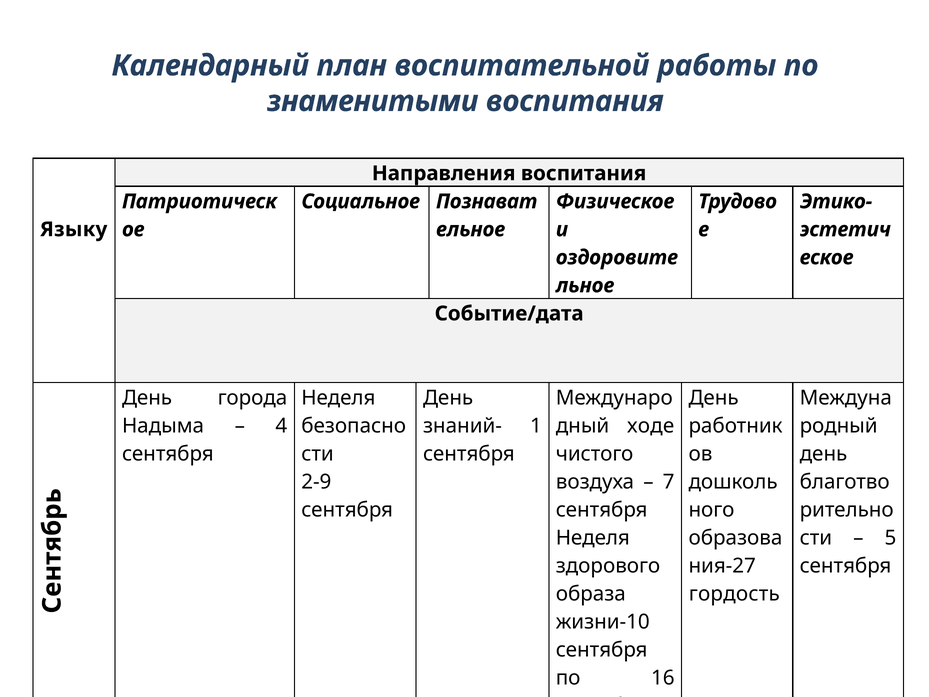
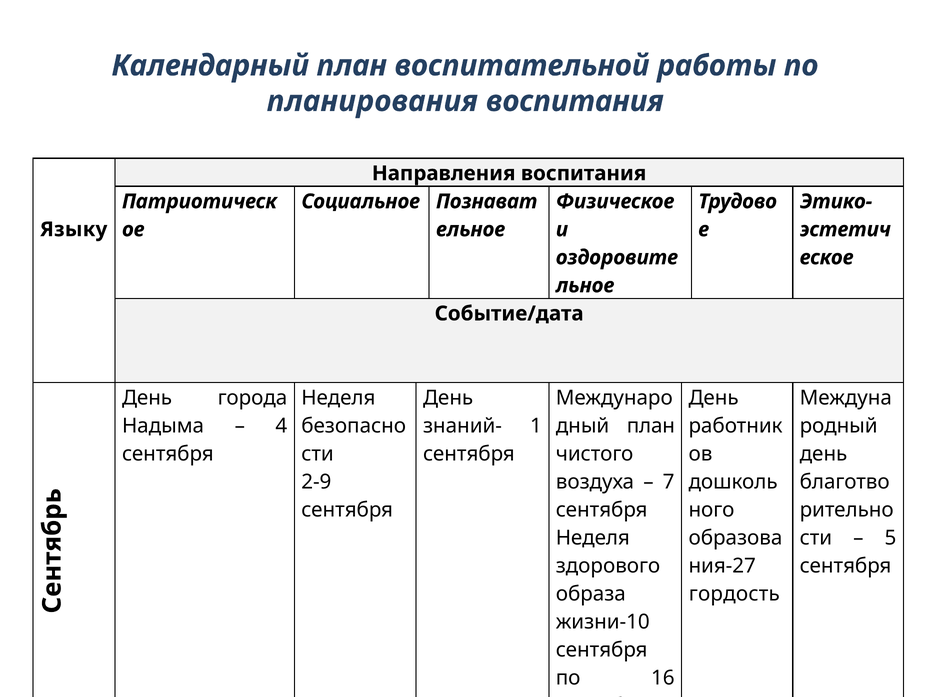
знаменитыми: знаменитыми -> планирования
ходе at (651, 426): ходе -> план
